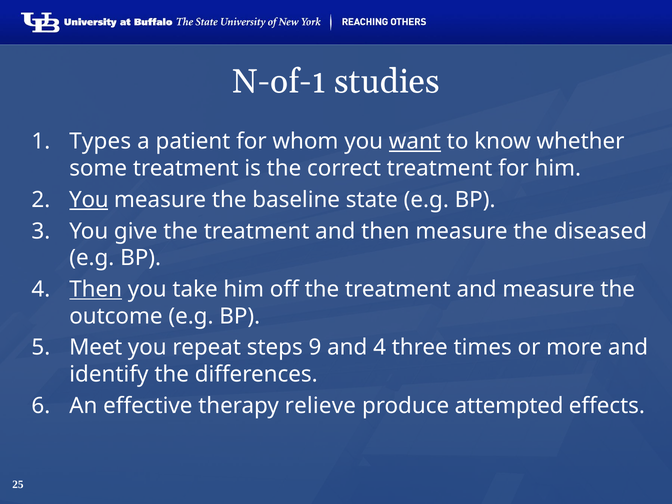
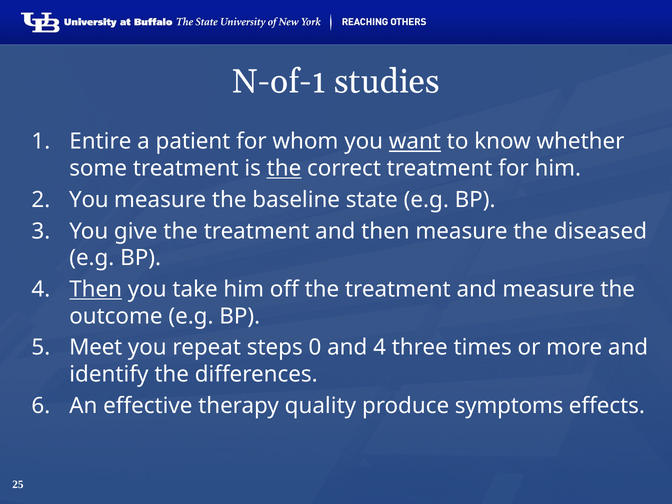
Types: Types -> Entire
the at (284, 168) underline: none -> present
You at (89, 200) underline: present -> none
9: 9 -> 0
relieve: relieve -> quality
attempted: attempted -> symptoms
